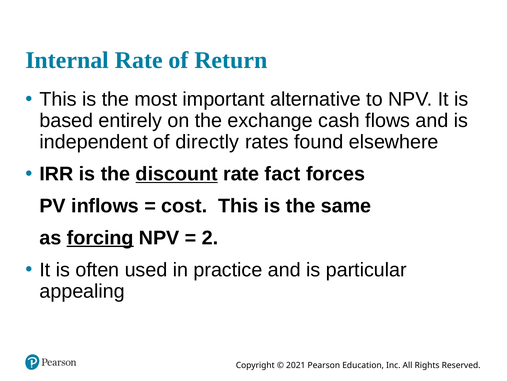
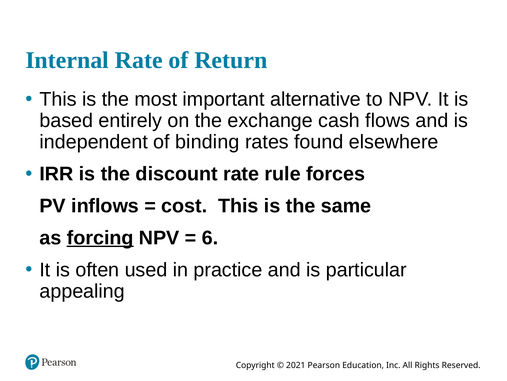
directly: directly -> binding
discount underline: present -> none
fact: fact -> rule
2: 2 -> 6
